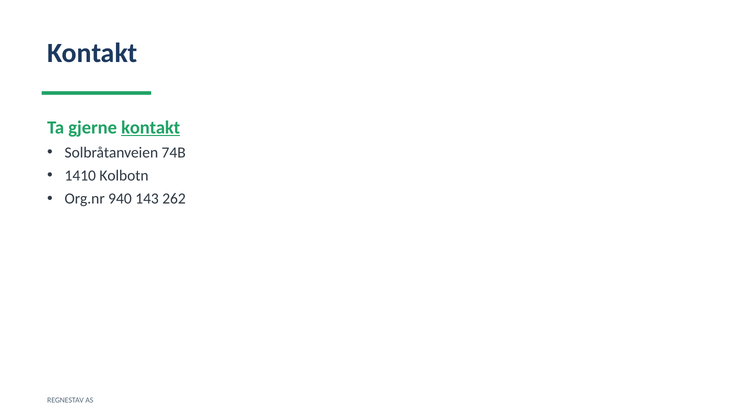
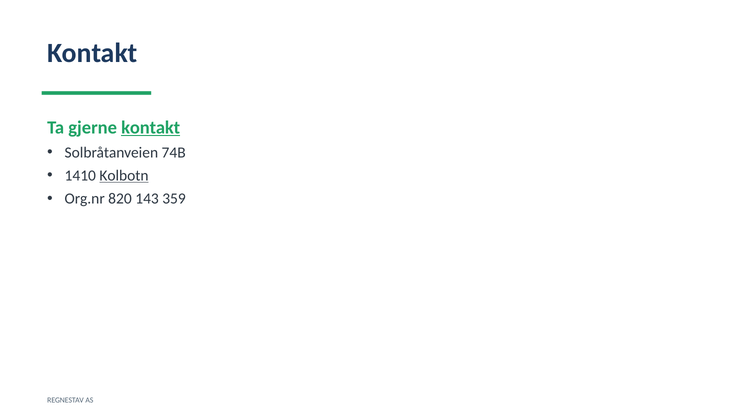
Kolbotn underline: none -> present
940: 940 -> 820
262: 262 -> 359
